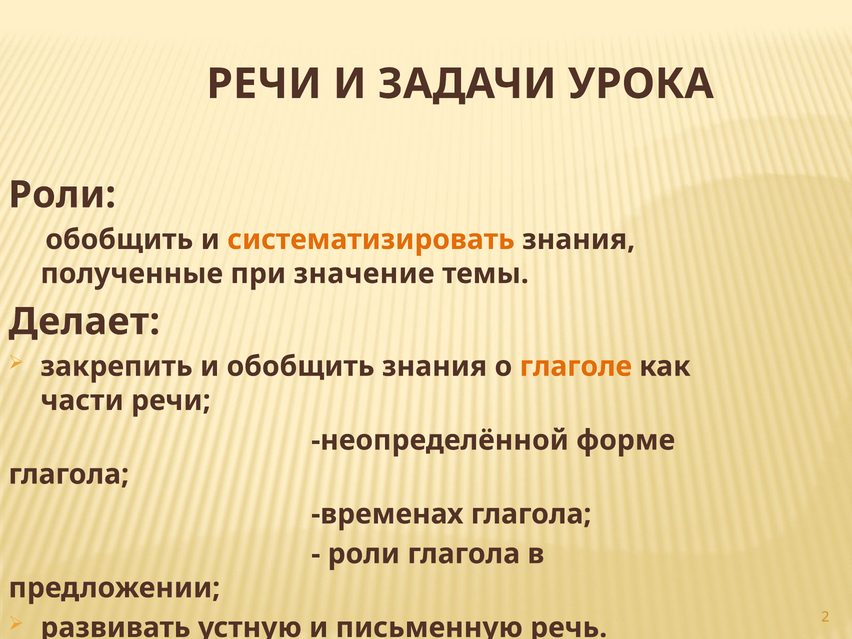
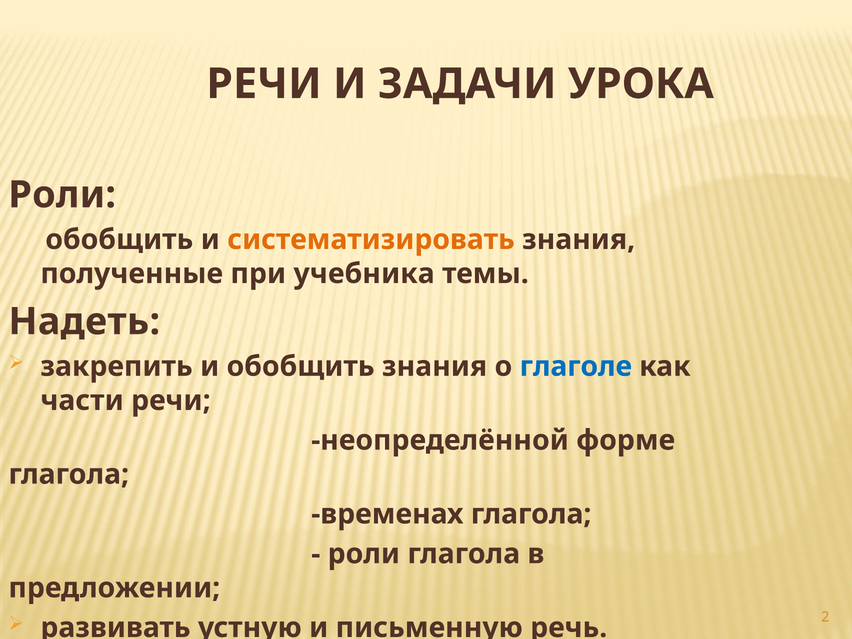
значение: значение -> учебника
Делает: Делает -> Надеть
глаголе colour: orange -> blue
